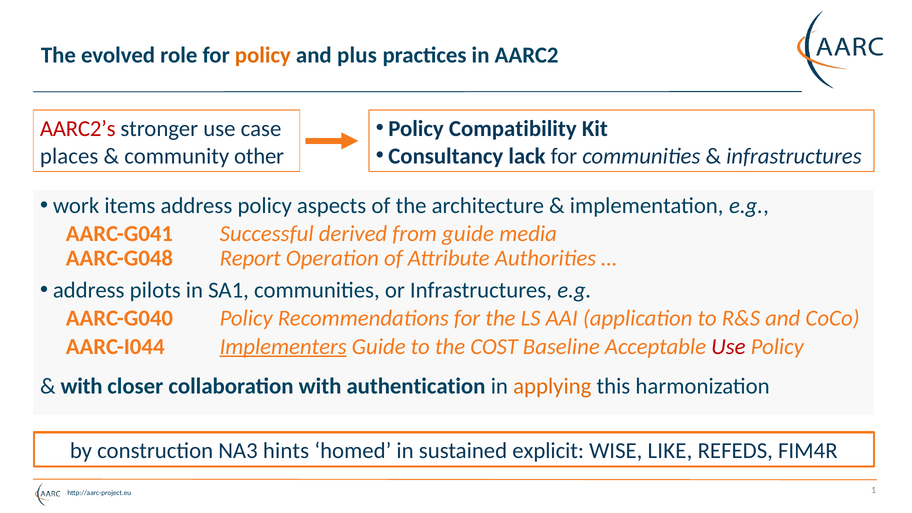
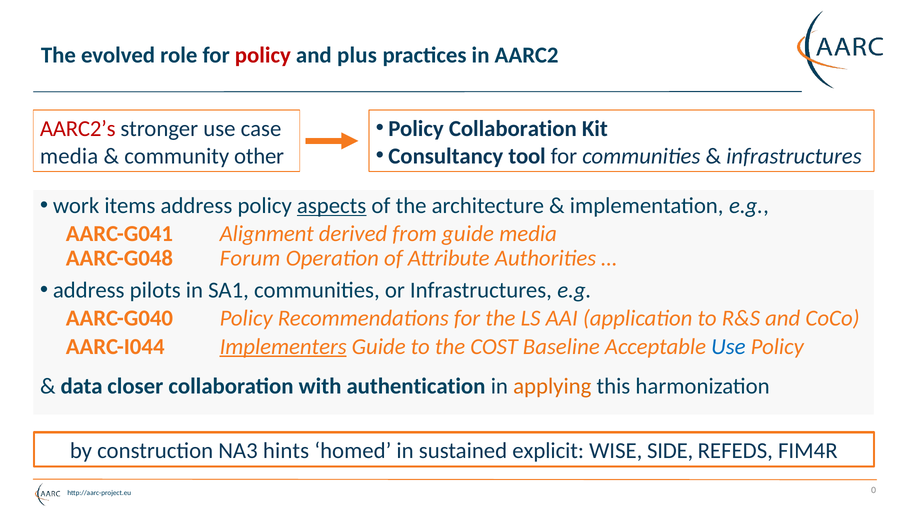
policy at (263, 55) colour: orange -> red
Policy Compatibility: Compatibility -> Collaboration
lack: lack -> tool
places at (69, 156): places -> media
aspects underline: none -> present
Successful: Successful -> Alignment
Report: Report -> Forum
Use at (728, 347) colour: red -> blue
with at (82, 386): with -> data
LIKE: LIKE -> SIDE
1: 1 -> 0
